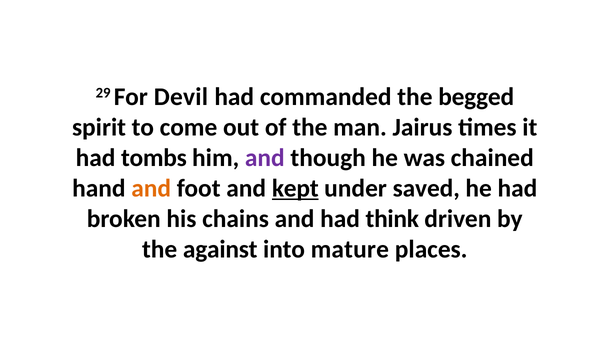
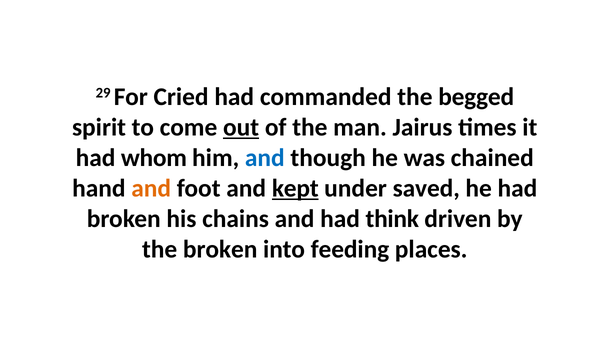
Devil: Devil -> Cried
out underline: none -> present
tombs: tombs -> whom
and at (265, 158) colour: purple -> blue
the against: against -> broken
mature: mature -> feeding
